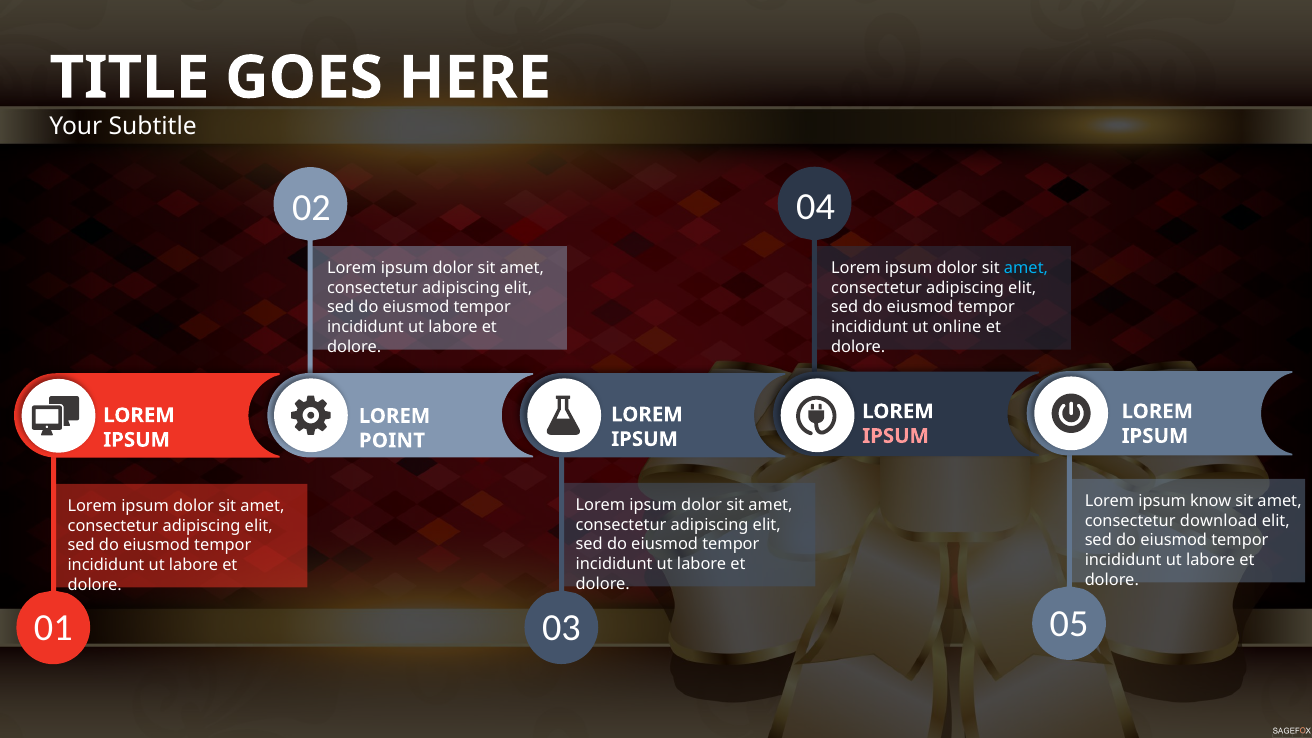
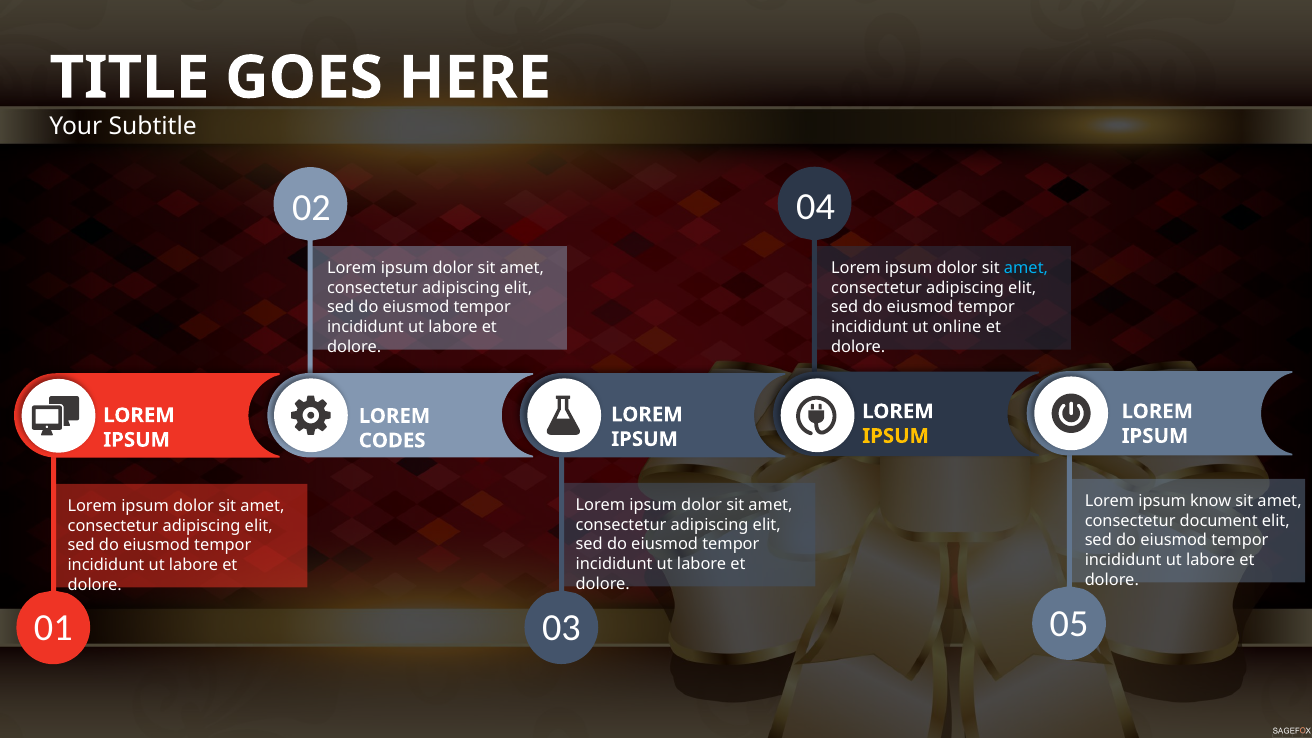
IPSUM at (896, 436) colour: pink -> yellow
POINT: POINT -> CODES
download: download -> document
